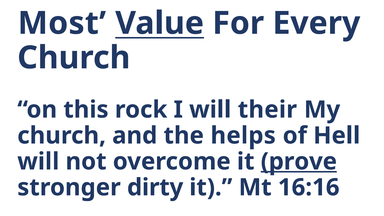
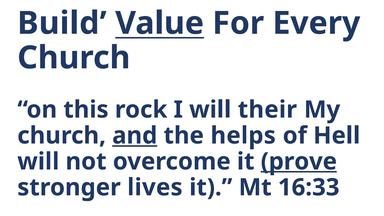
Most: Most -> Build
and underline: none -> present
dirty: dirty -> lives
16:16: 16:16 -> 16:33
